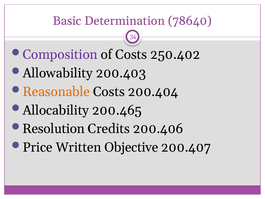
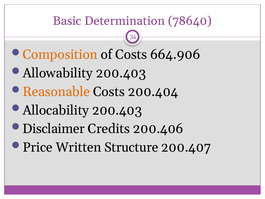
Composition colour: purple -> orange
250.402: 250.402 -> 664.906
Allocability 200.465: 200.465 -> 200.403
Resolution: Resolution -> Disclaimer
Objective: Objective -> Structure
